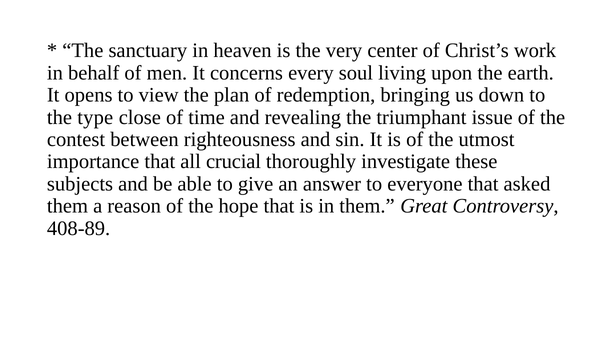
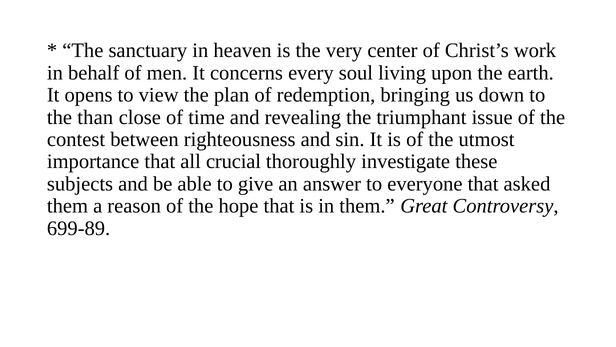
type: type -> than
408-89: 408-89 -> 699-89
